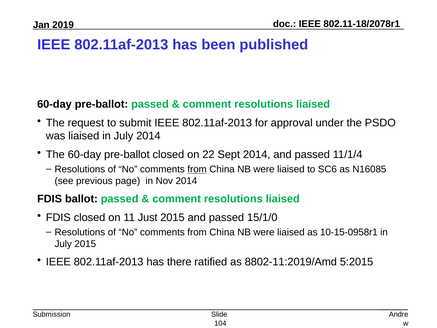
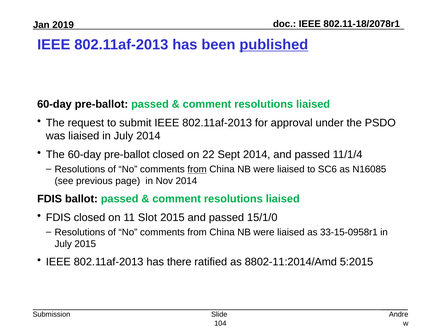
published underline: none -> present
Just: Just -> Slot
10-15-0958r1: 10-15-0958r1 -> 33-15-0958r1
8802-11:2019/Amd: 8802-11:2019/Amd -> 8802-11:2014/Amd
